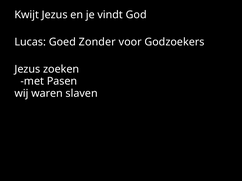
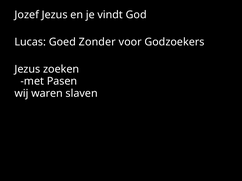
Kwijt: Kwijt -> Jozef
